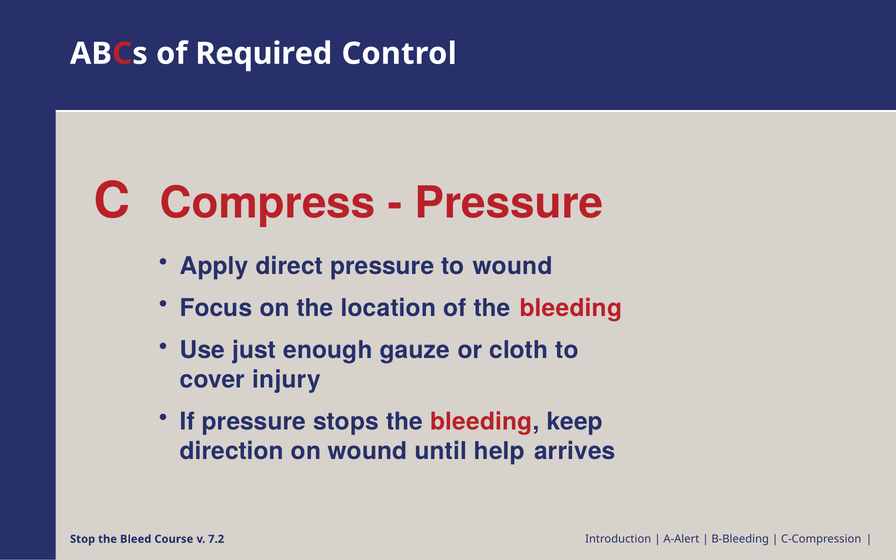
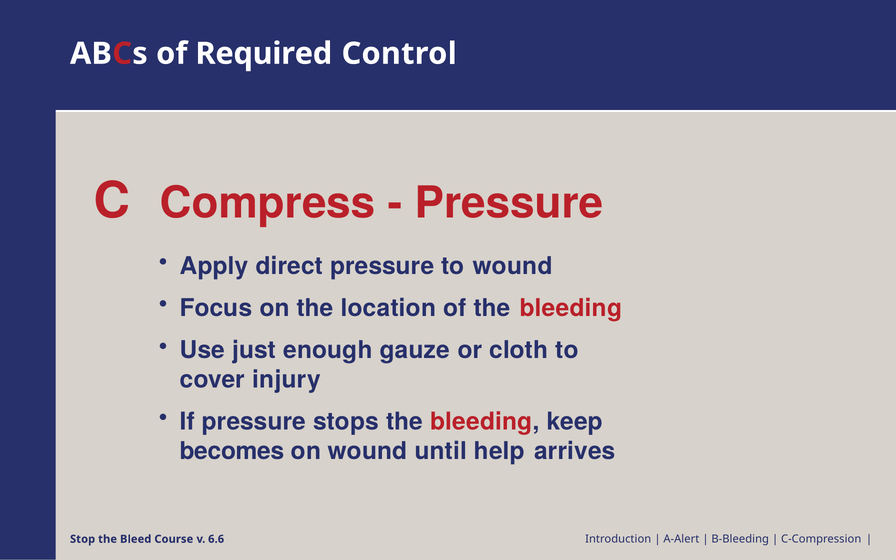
direction: direction -> becomes
7.2: 7.2 -> 6.6
